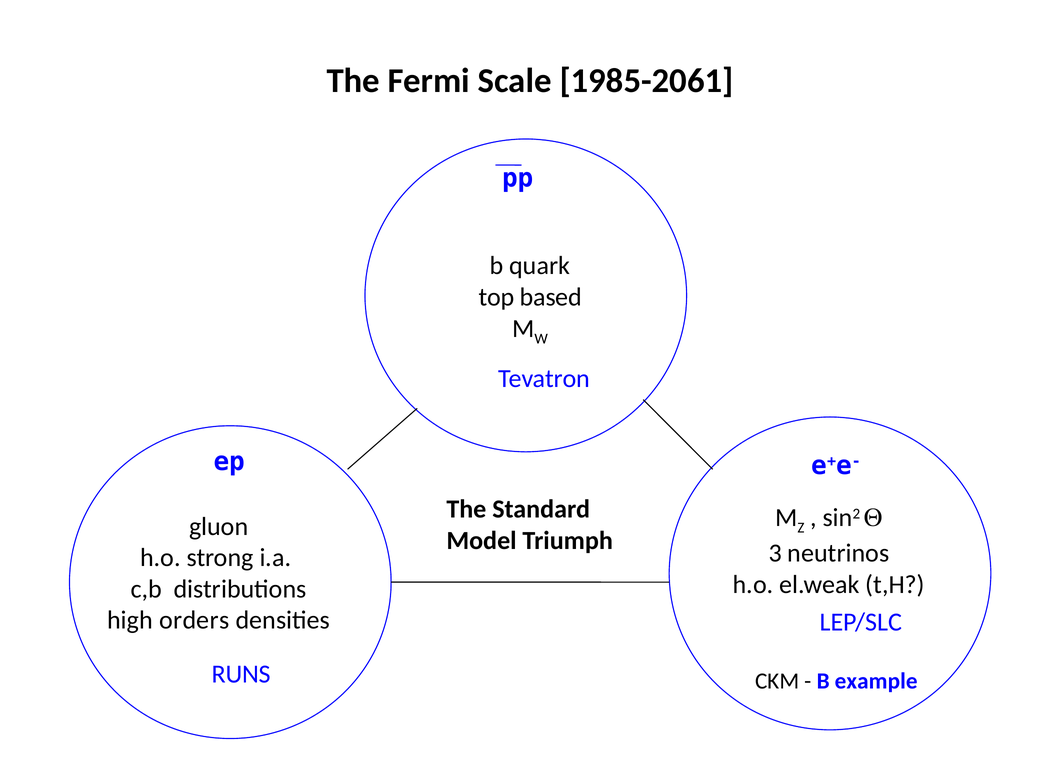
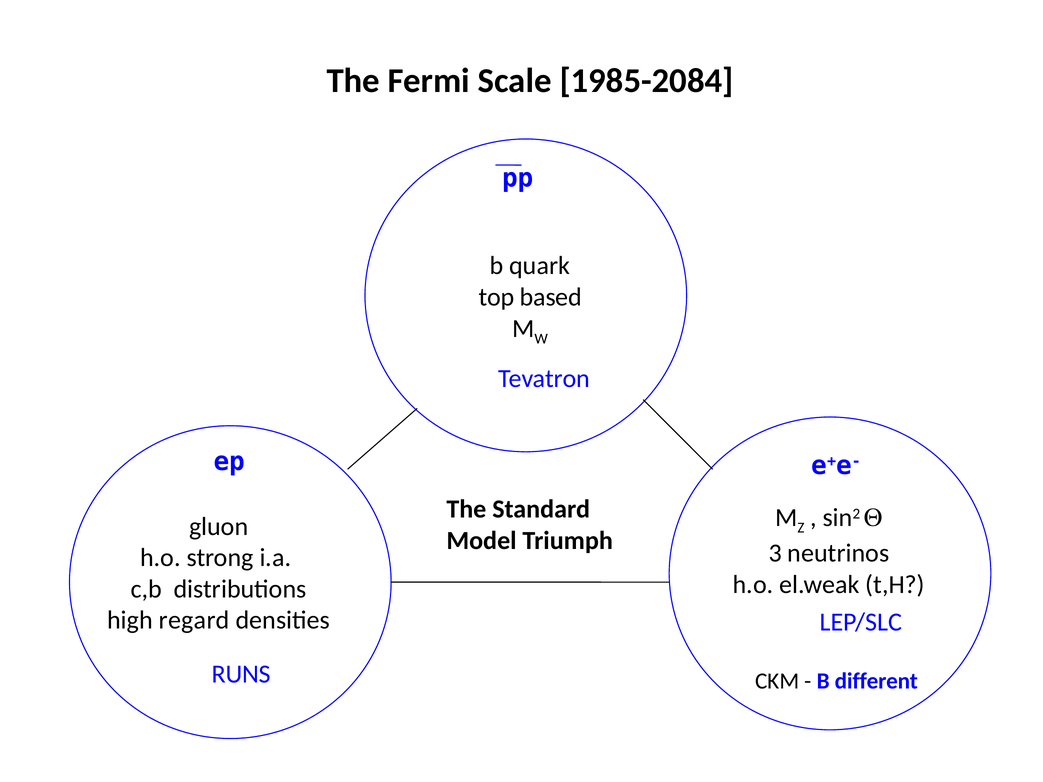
1985-2061: 1985-2061 -> 1985-2084
orders: orders -> regard
example: example -> different
